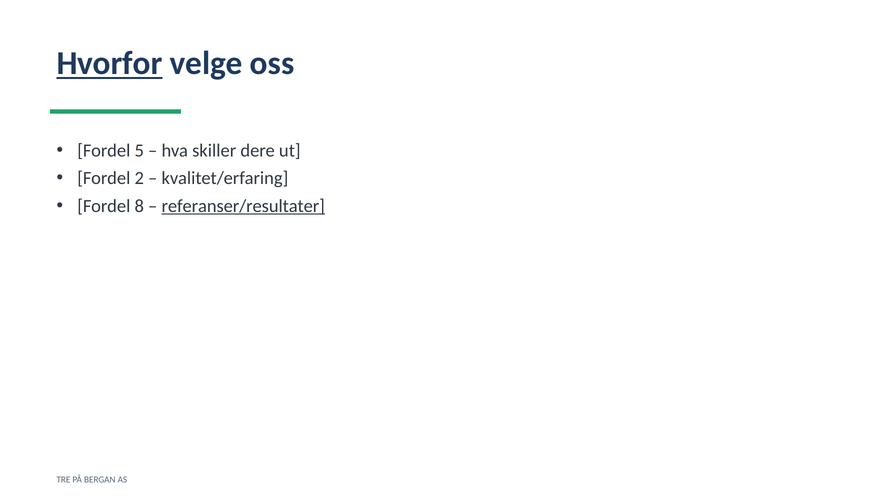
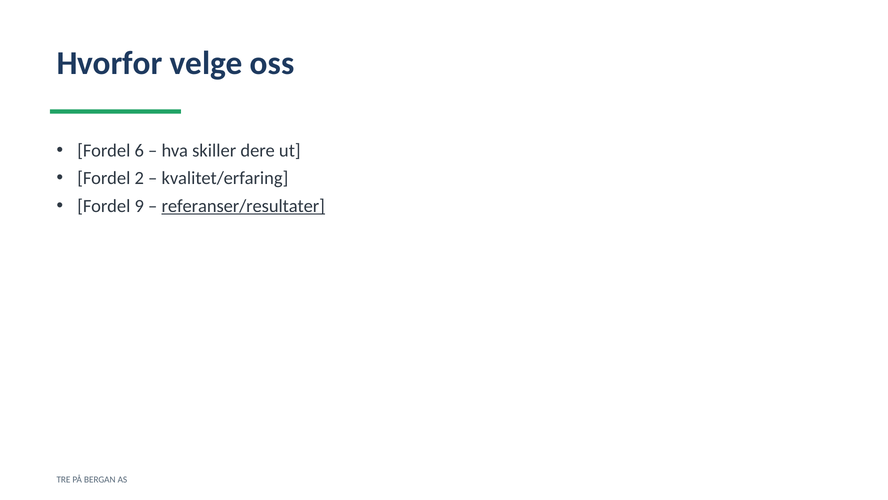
Hvorfor underline: present -> none
5: 5 -> 6
8: 8 -> 9
